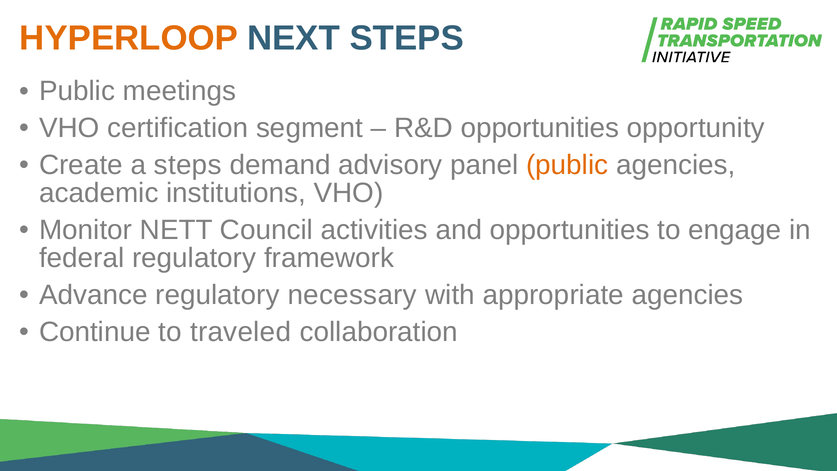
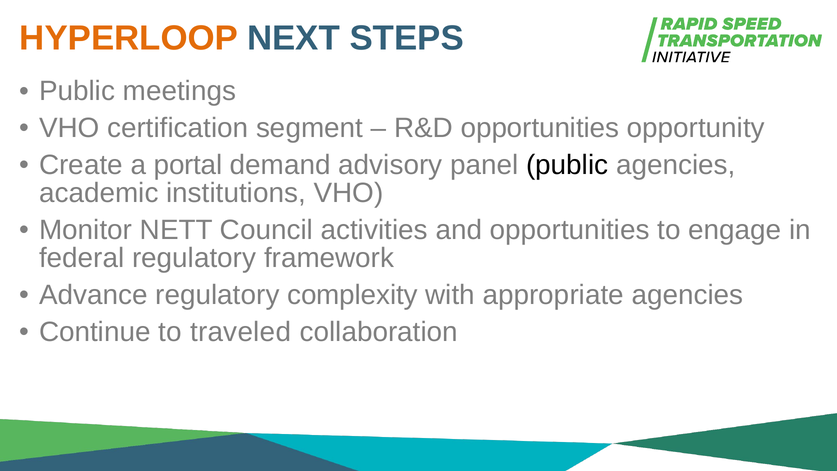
a steps: steps -> portal
public at (567, 165) colour: orange -> black
necessary: necessary -> complexity
